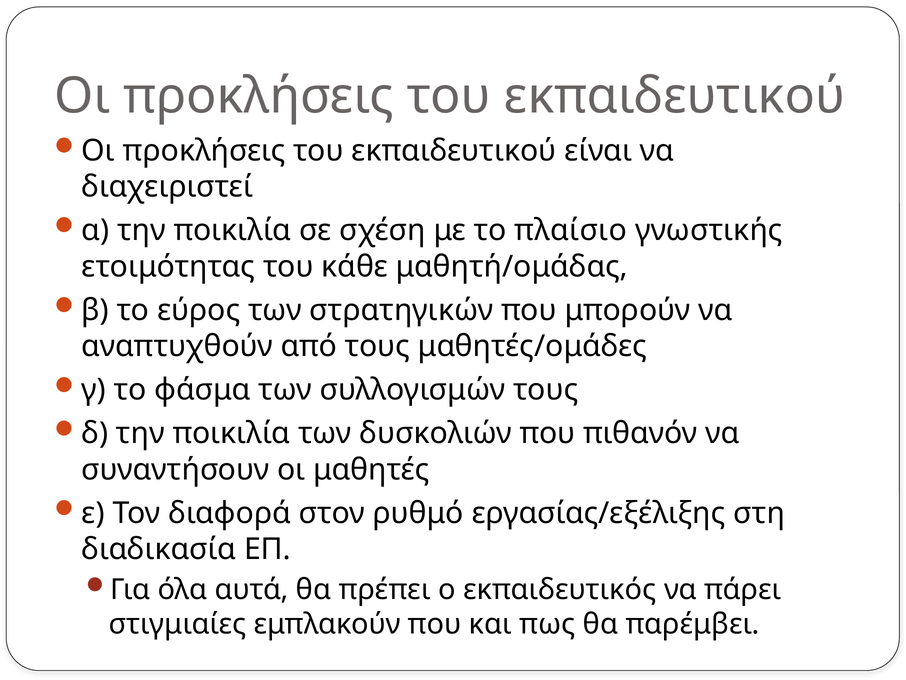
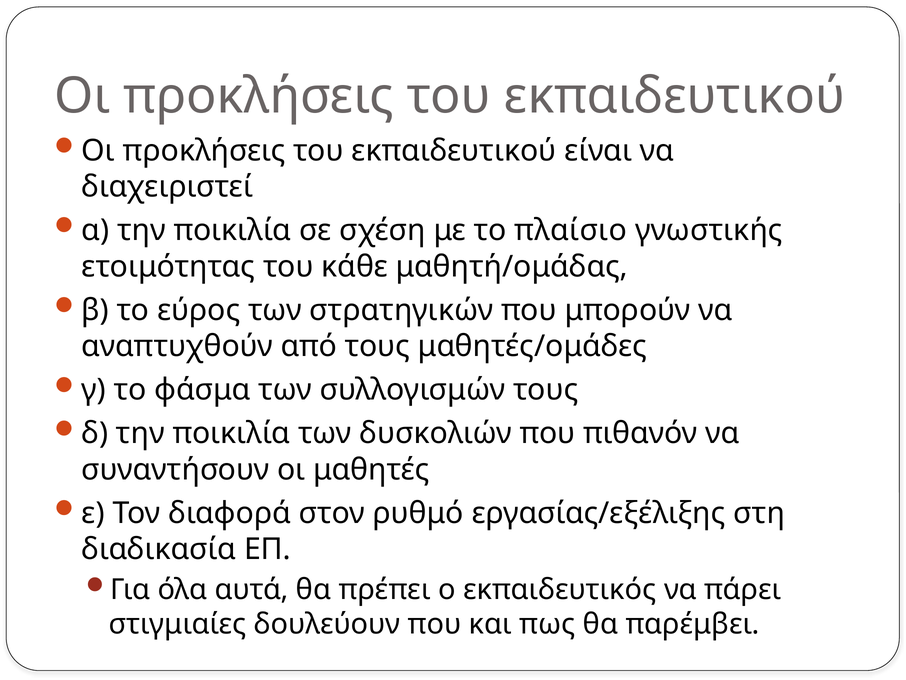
εμπλακούν: εμπλακούν -> δουλεύουν
